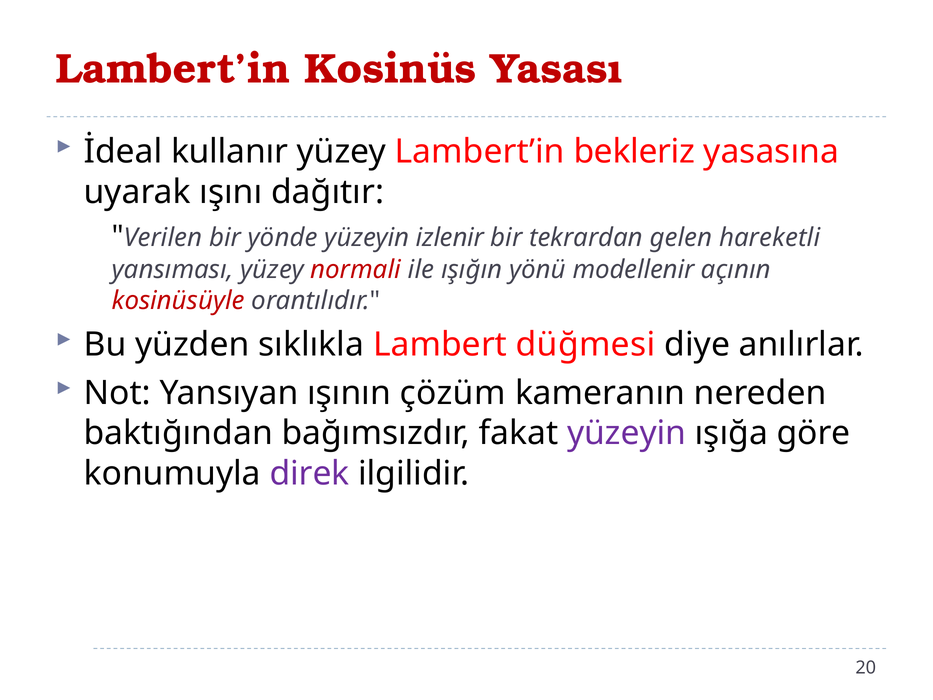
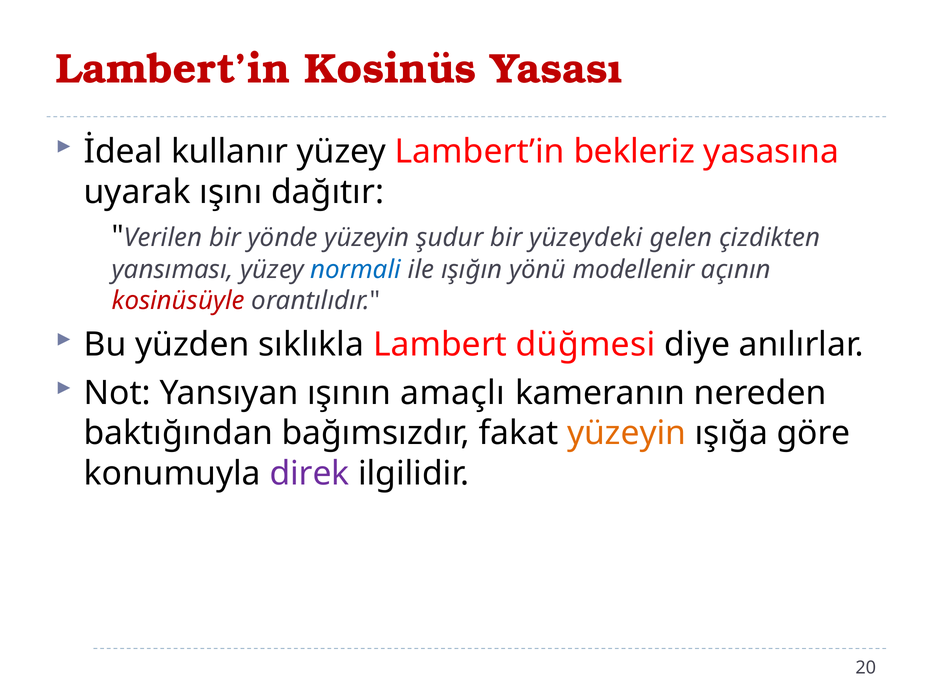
izlenir: izlenir -> şudur
tekrardan: tekrardan -> yüzeydeki
hareketli: hareketli -> çizdikten
normali colour: red -> blue
çözüm: çözüm -> amaçlı
yüzeyin at (627, 433) colour: purple -> orange
